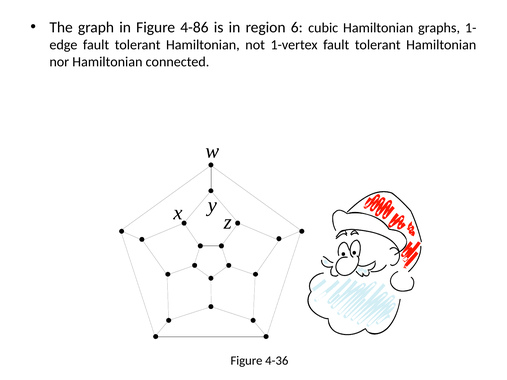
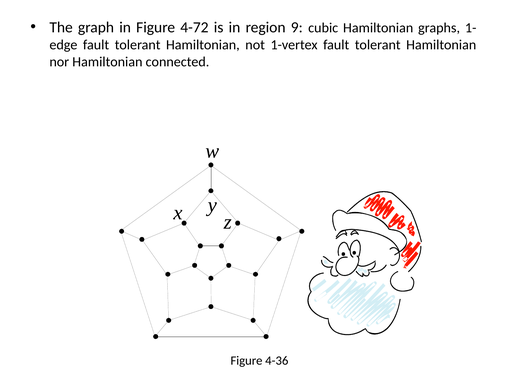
4-86: 4-86 -> 4-72
6: 6 -> 9
